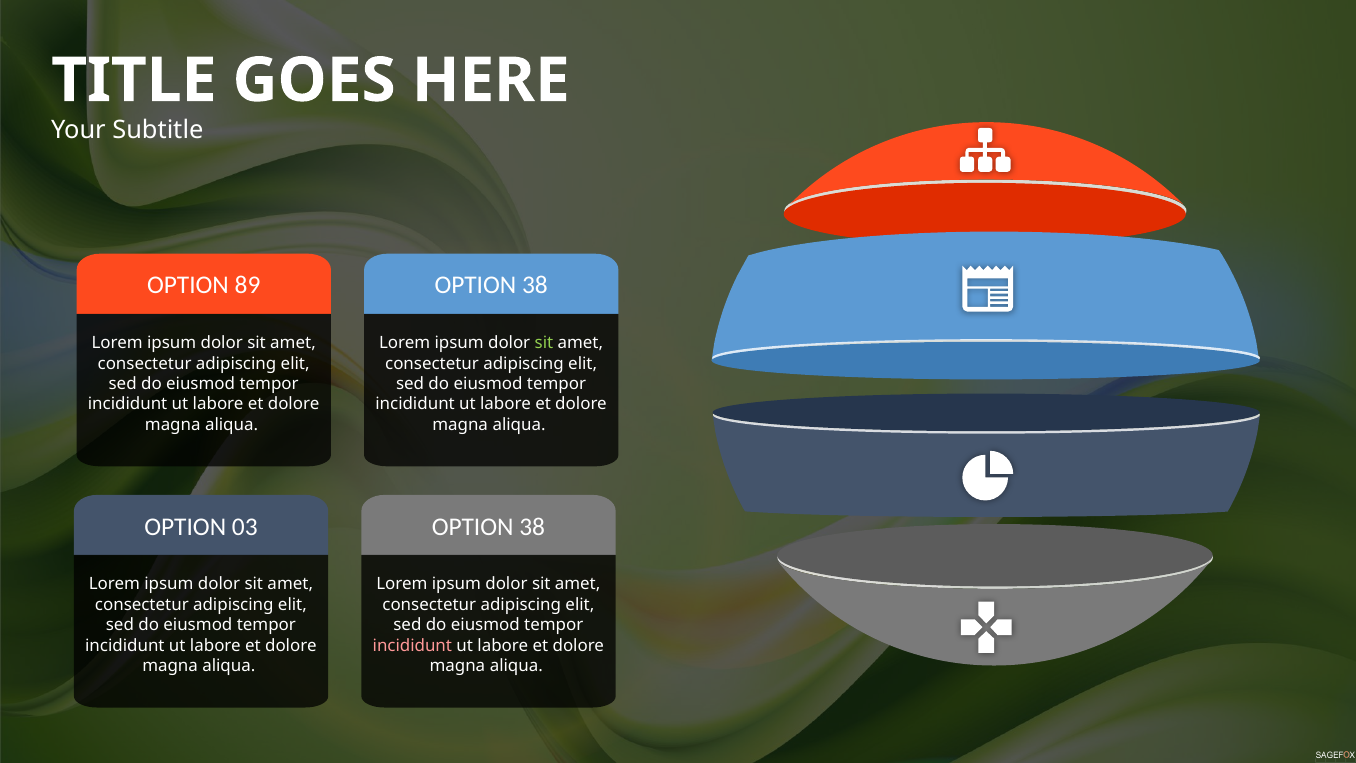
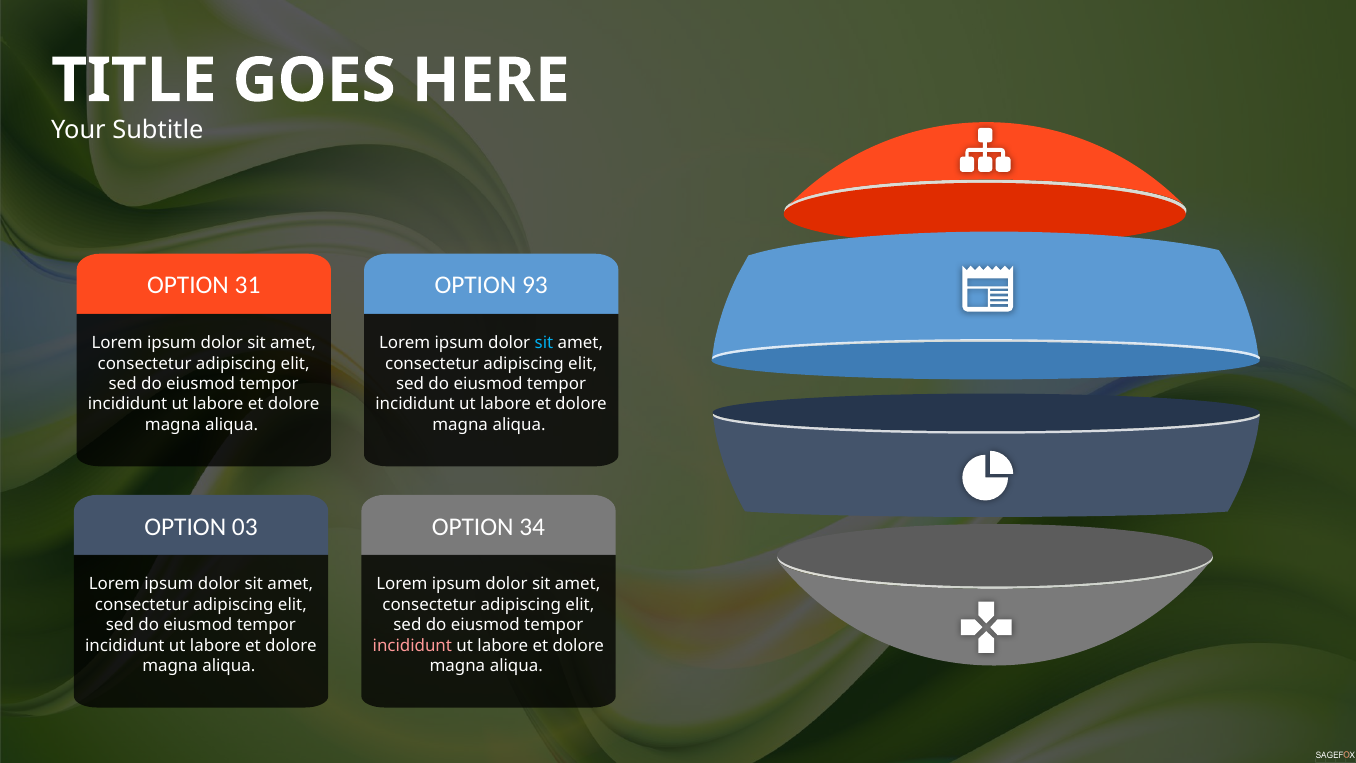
89: 89 -> 31
38 at (535, 285): 38 -> 93
sit at (544, 343) colour: light green -> light blue
38 at (532, 527): 38 -> 34
